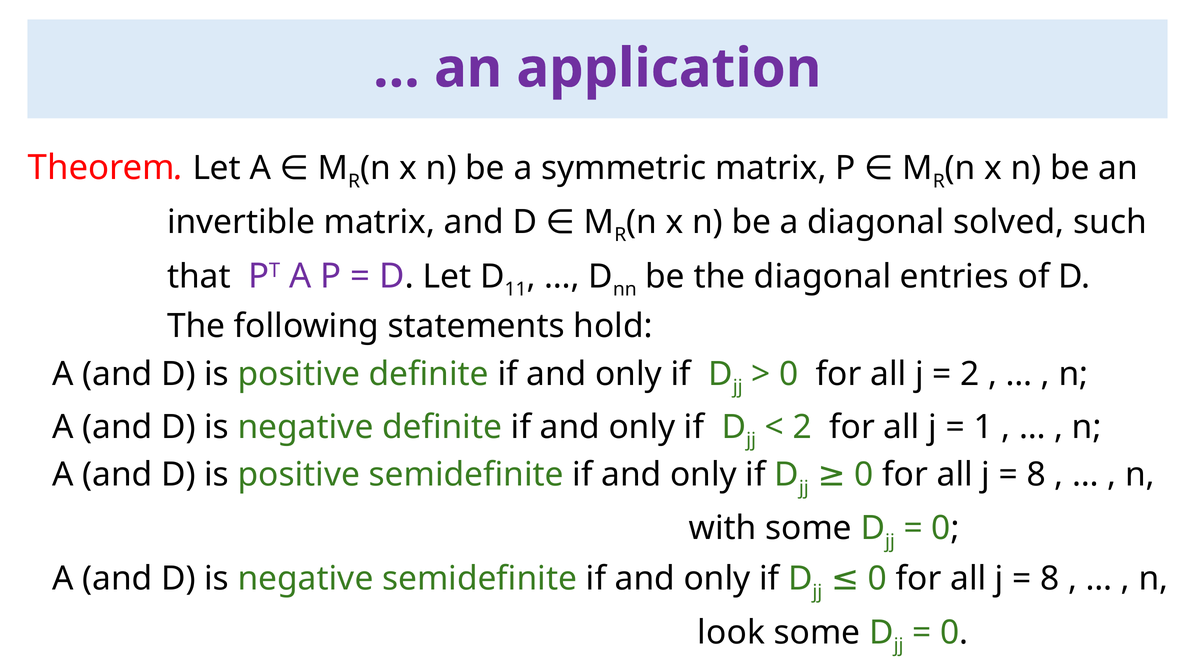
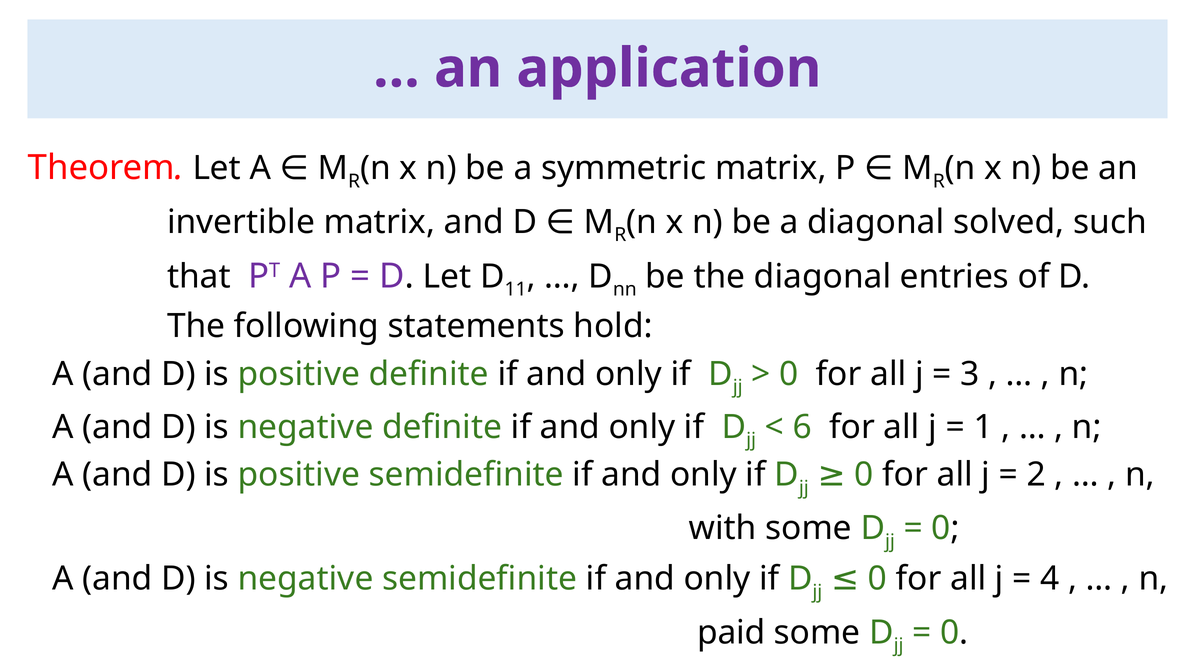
2 at (970, 374): 2 -> 3
2 at (802, 427): 2 -> 6
8 at (1036, 474): 8 -> 2
8 at (1050, 578): 8 -> 4
look: look -> paid
